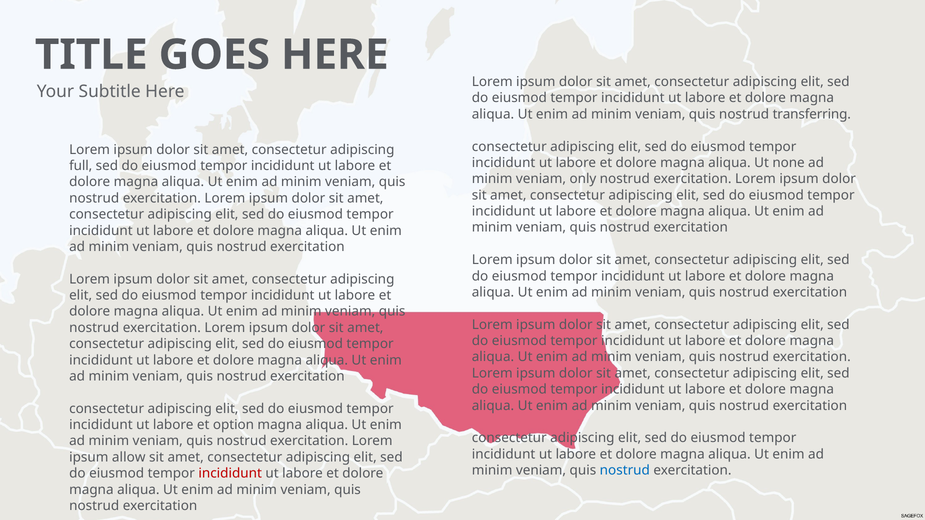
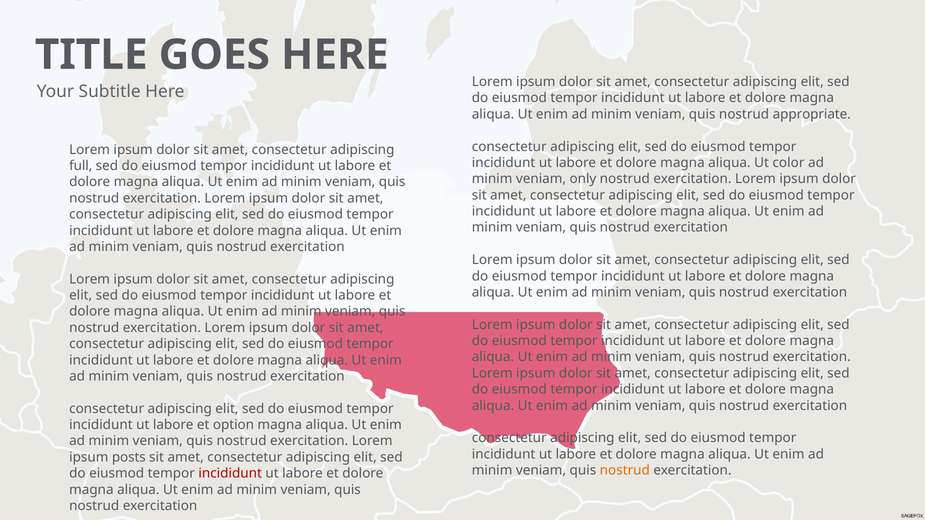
transferring: transferring -> appropriate
none: none -> color
allow: allow -> posts
nostrud at (625, 471) colour: blue -> orange
